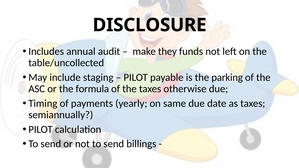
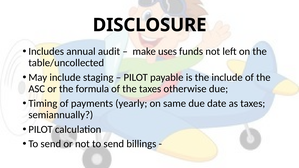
they: they -> uses
the parking: parking -> include
